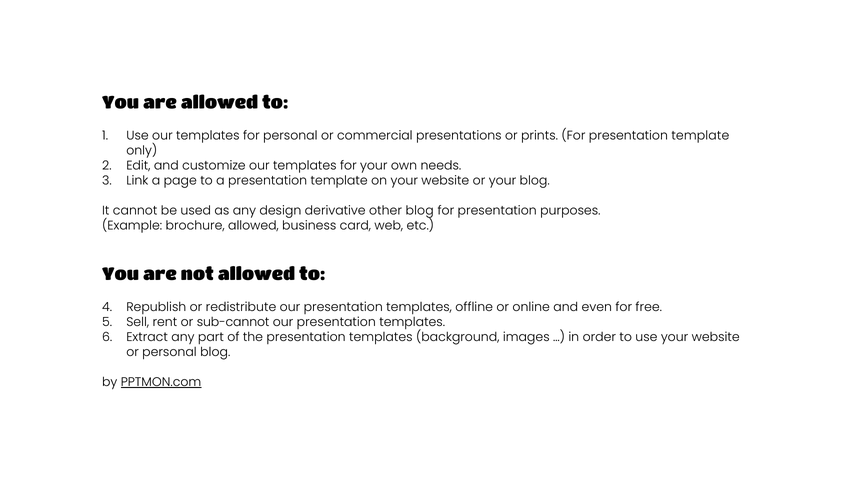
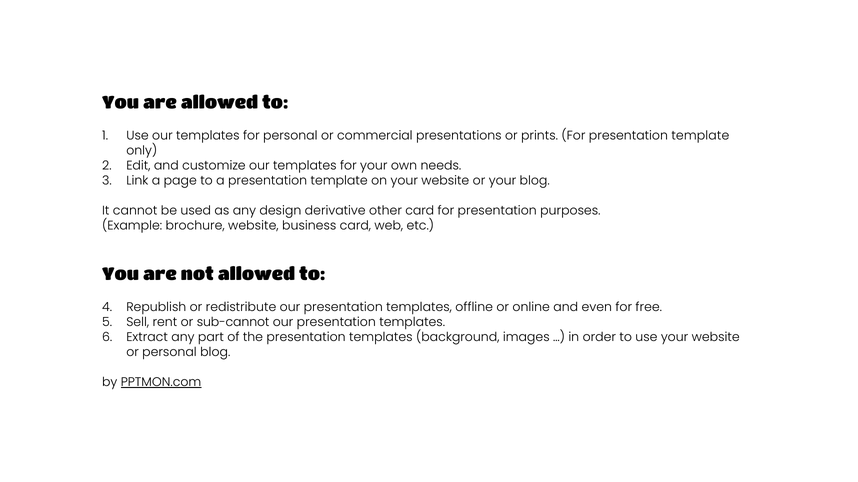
other blog: blog -> card
brochure allowed: allowed -> website
